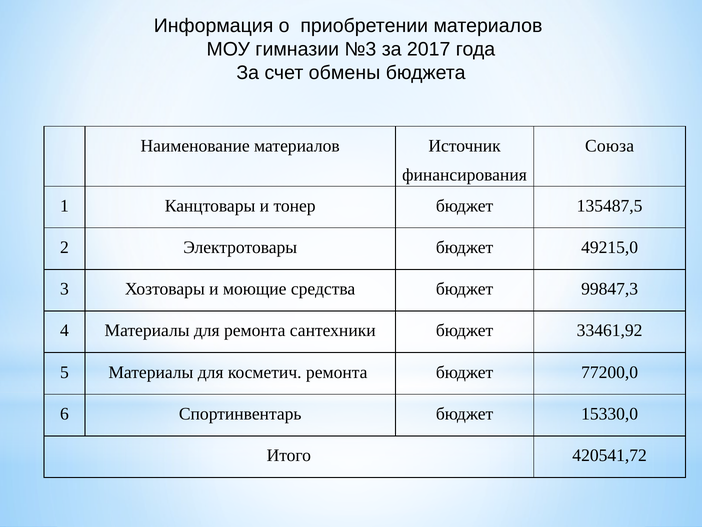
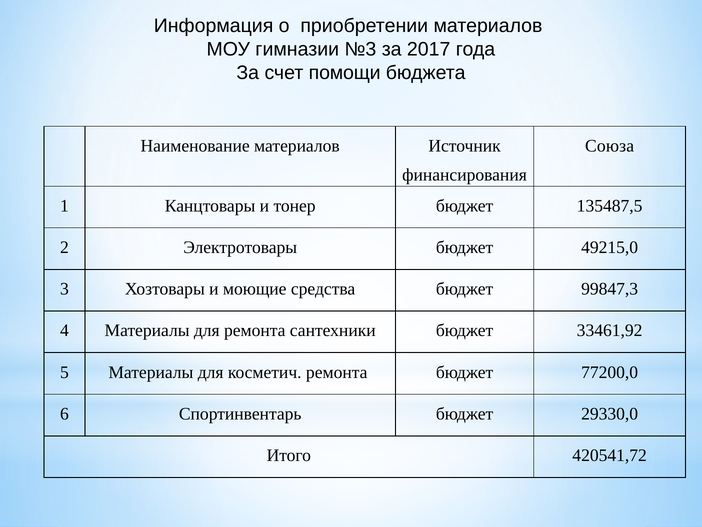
обмены: обмены -> помощи
15330,0: 15330,0 -> 29330,0
